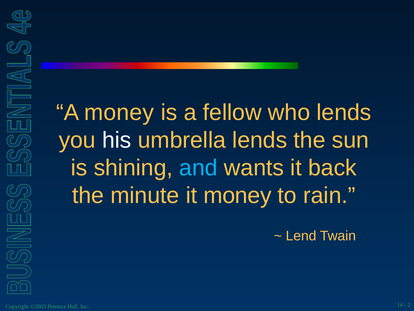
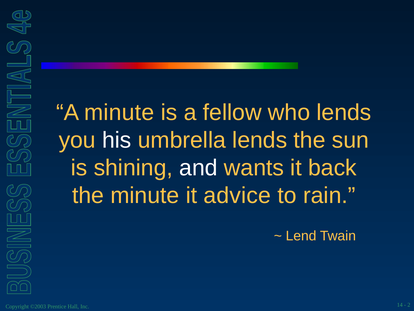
A money: money -> minute
and colour: light blue -> white
it money: money -> advice
